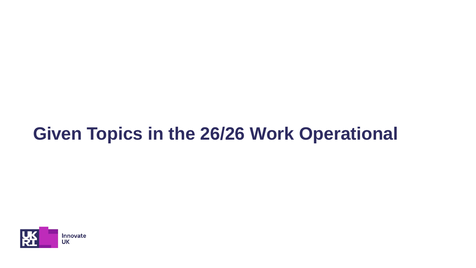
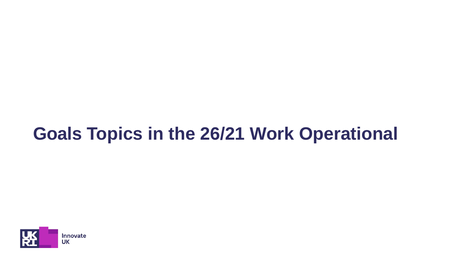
Given: Given -> Goals
26/26: 26/26 -> 26/21
